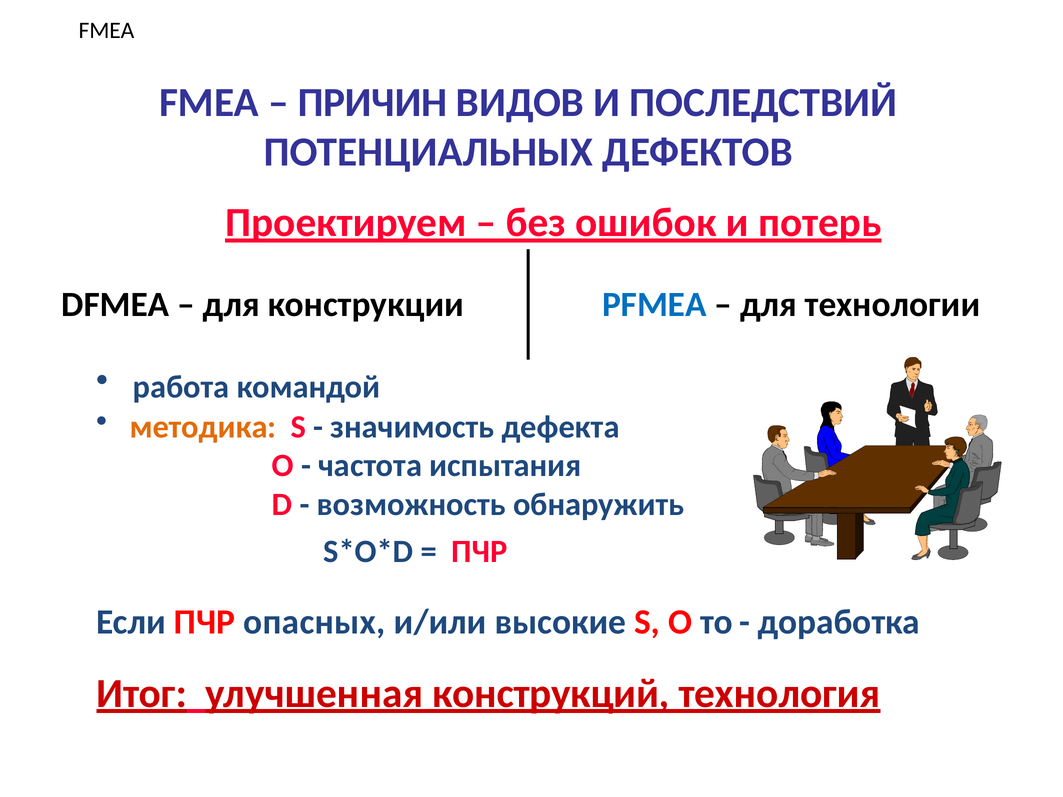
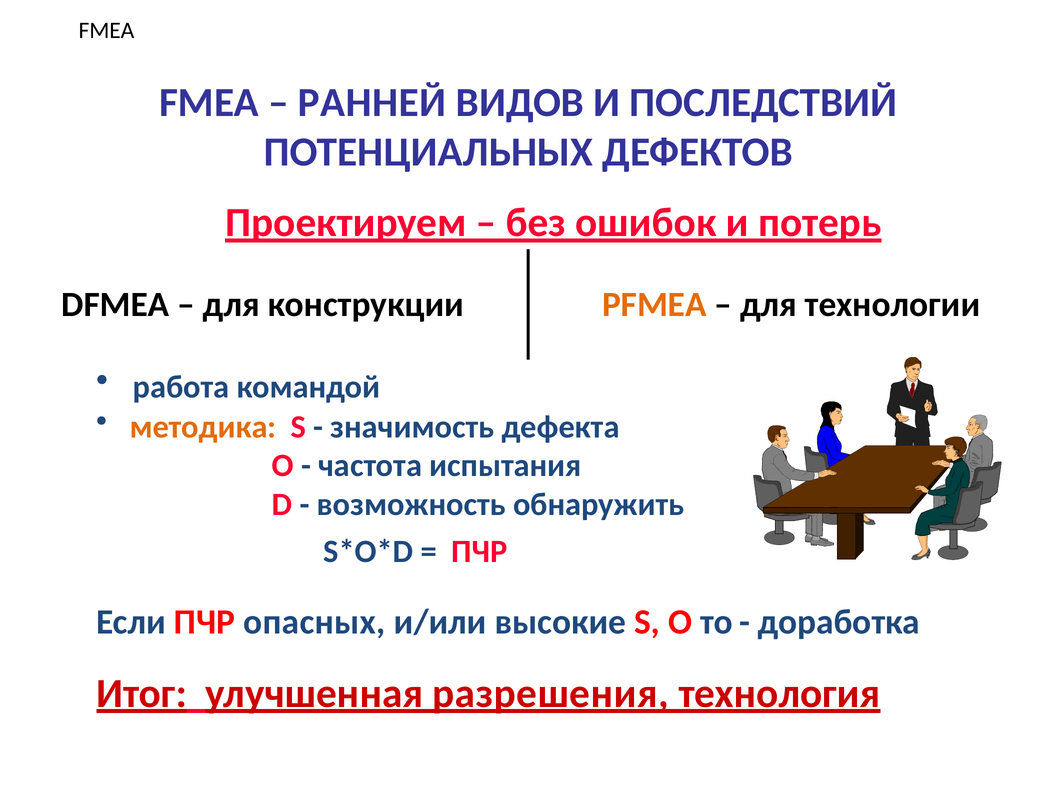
ПРИЧИН: ПРИЧИН -> РАННЕЙ
PFMEA colour: blue -> orange
конструкций: конструкций -> разрешения
